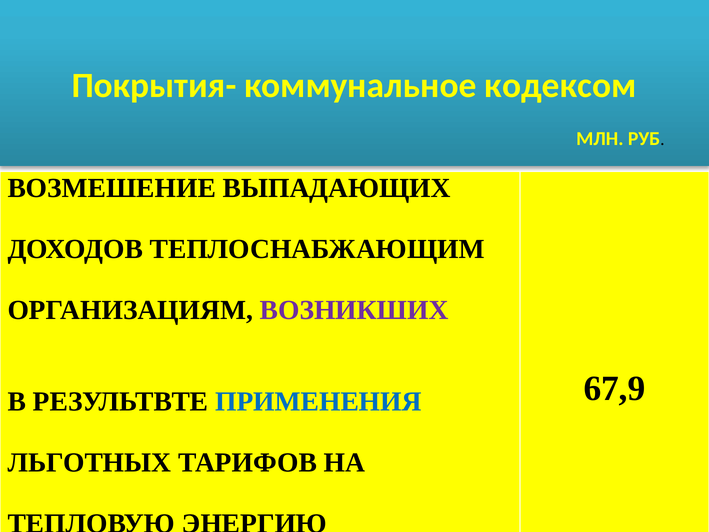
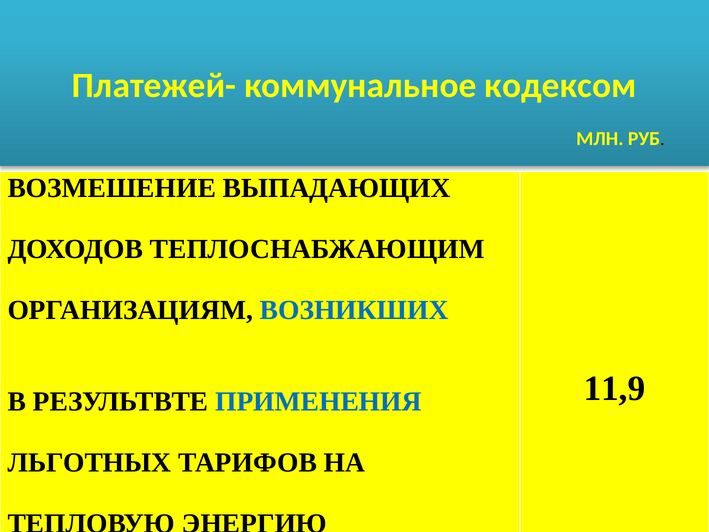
Покрытия-: Покрытия- -> Платежей-
ВОЗНИКШИХ colour: purple -> blue
67,9: 67,9 -> 11,9
